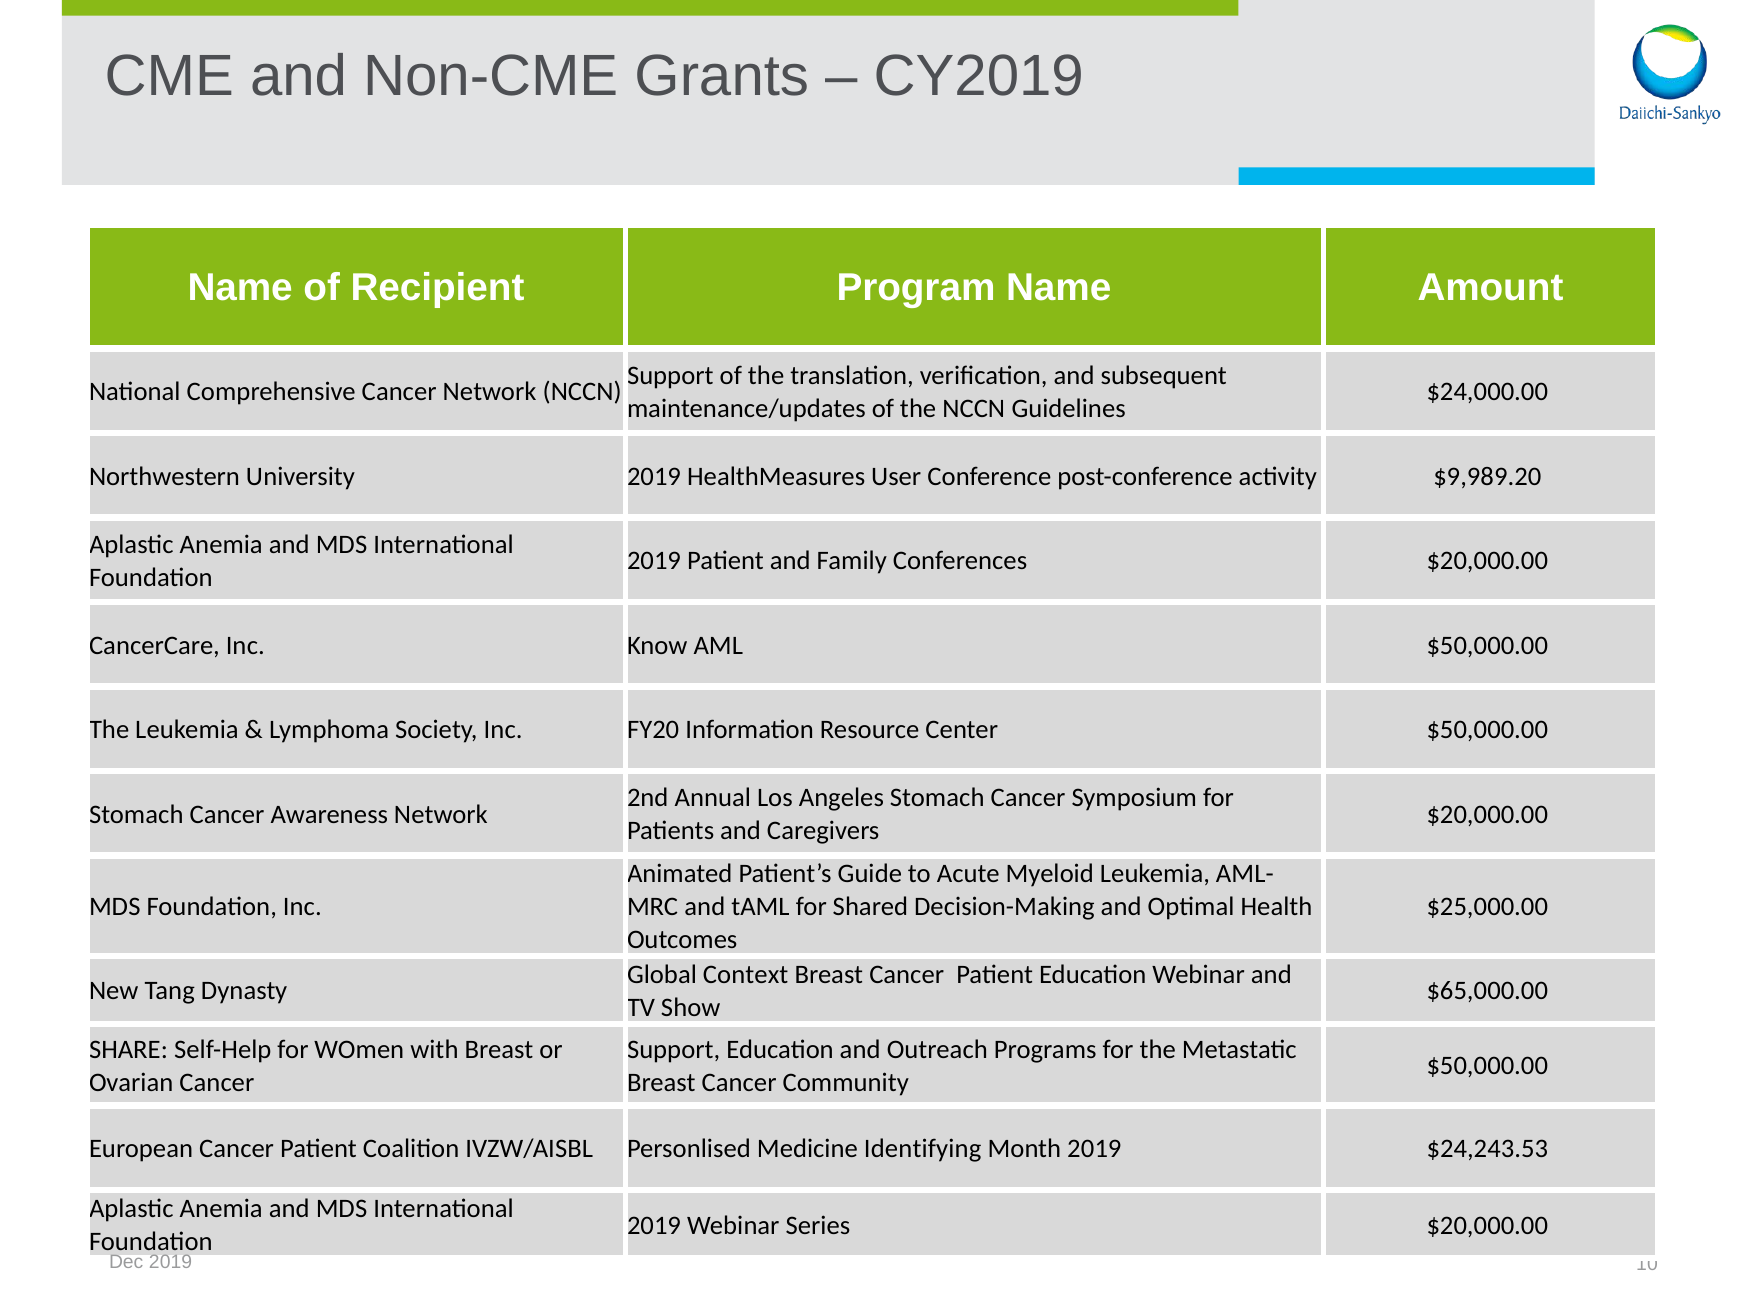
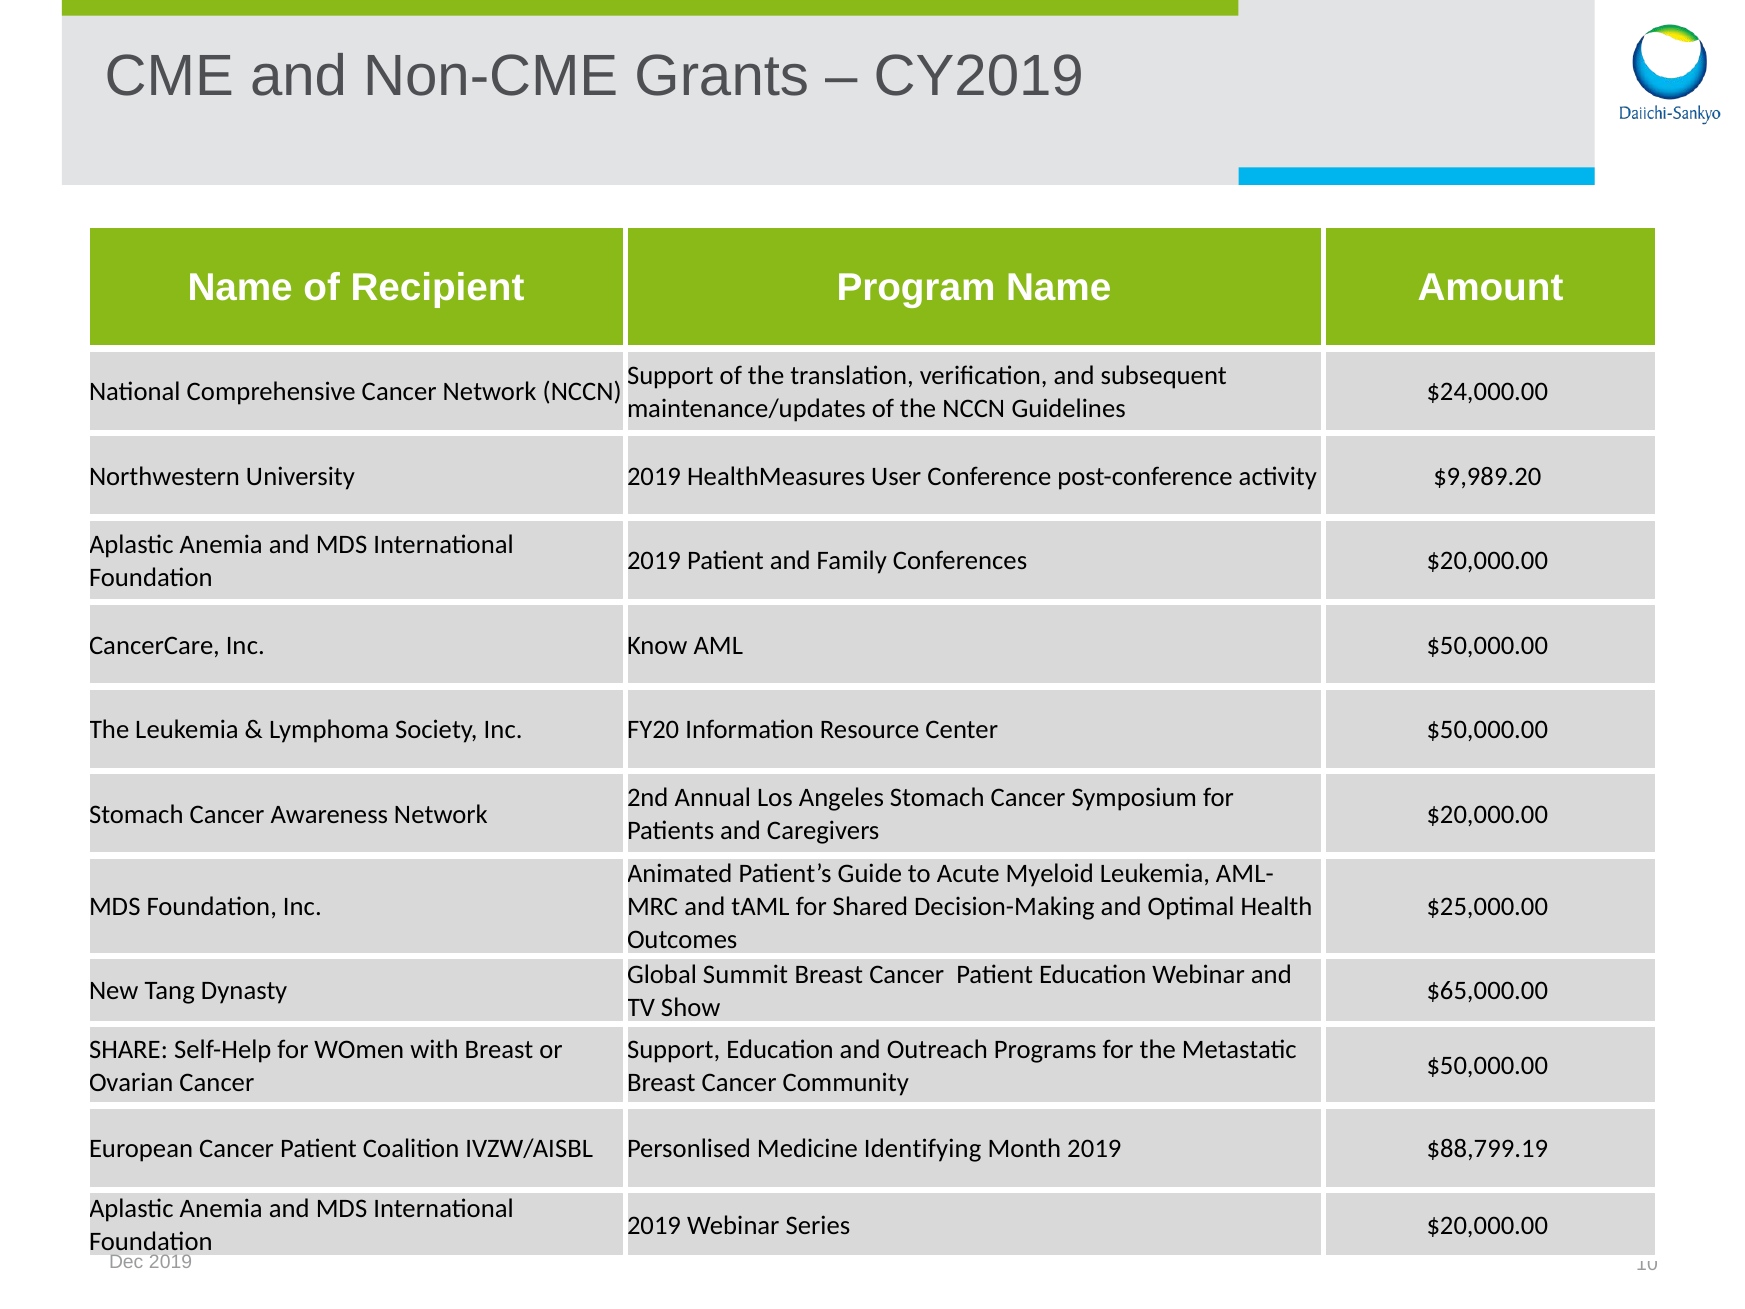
Context: Context -> Summit
$24,243.53: $24,243.53 -> $88,799.19
